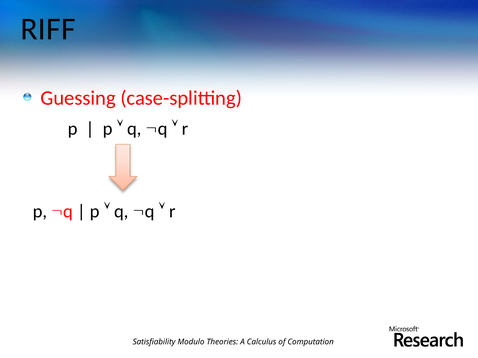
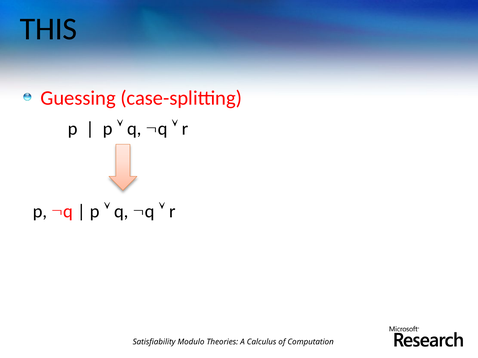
RIFF: RIFF -> THIS
